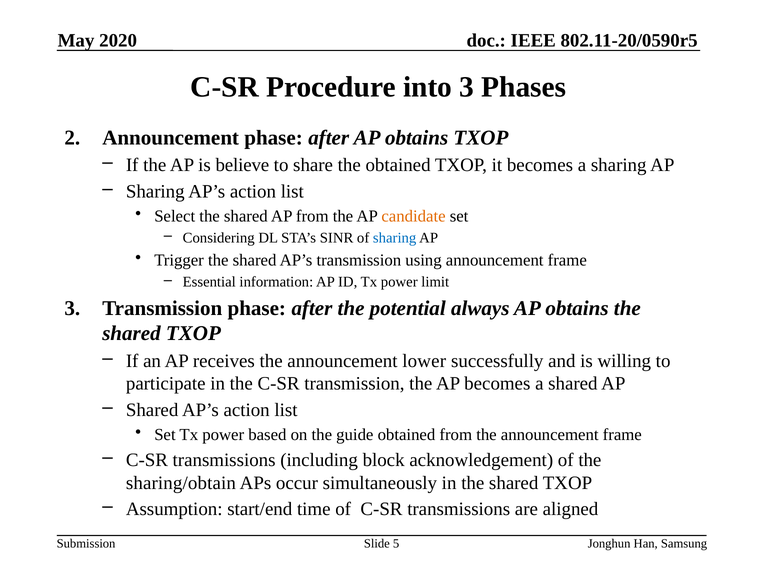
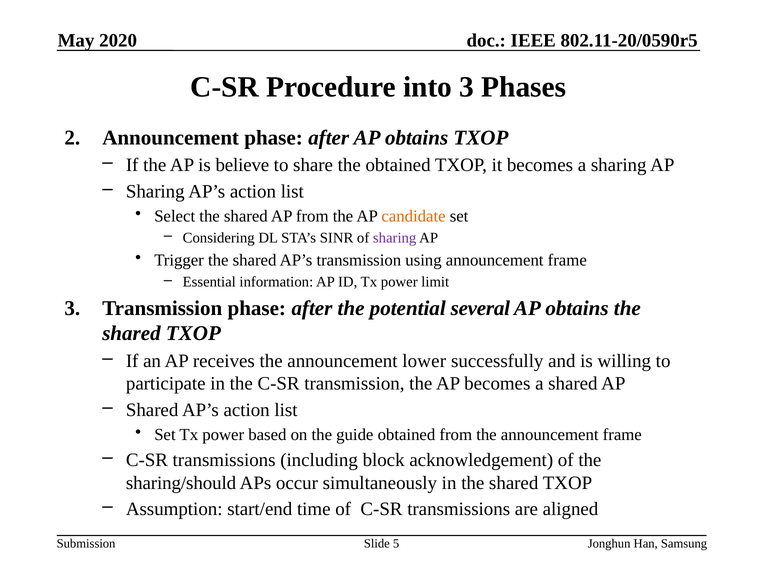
sharing at (395, 238) colour: blue -> purple
always: always -> several
sharing/obtain: sharing/obtain -> sharing/should
